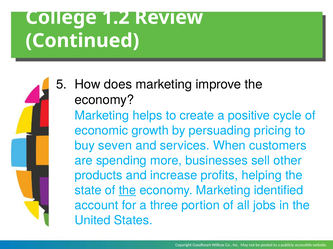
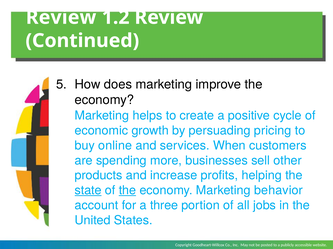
College at (61, 17): College -> Review
seven: seven -> online
state underline: none -> present
identified: identified -> behavior
